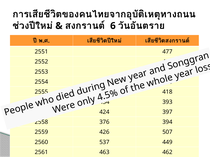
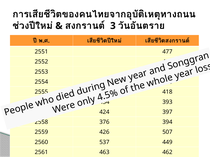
6: 6 -> 3
